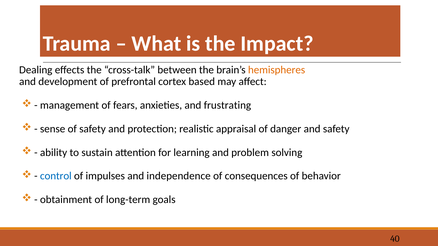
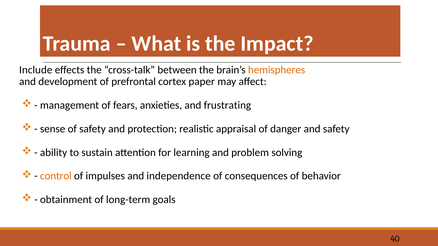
Dealing: Dealing -> Include
based: based -> paper
control colour: blue -> orange
